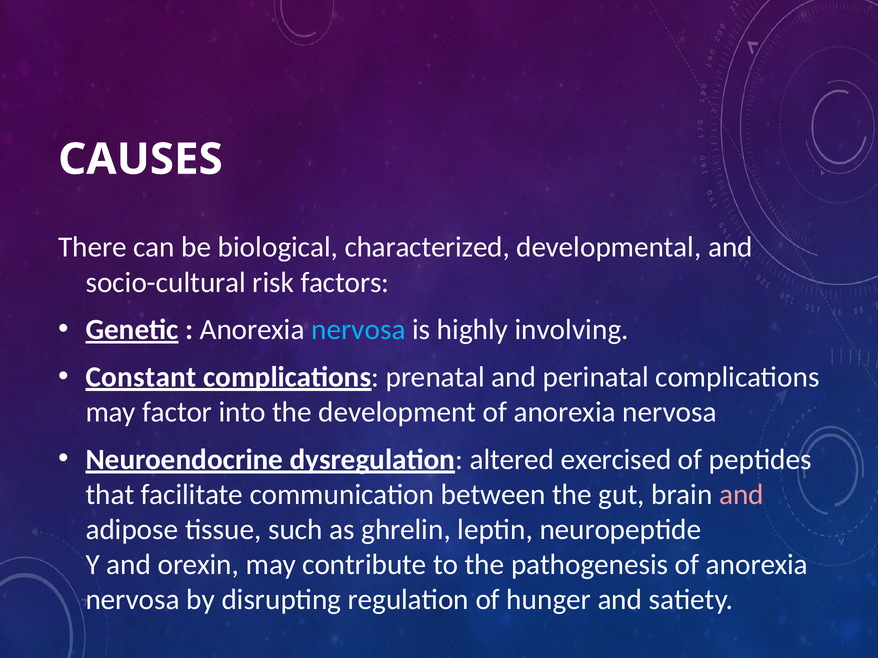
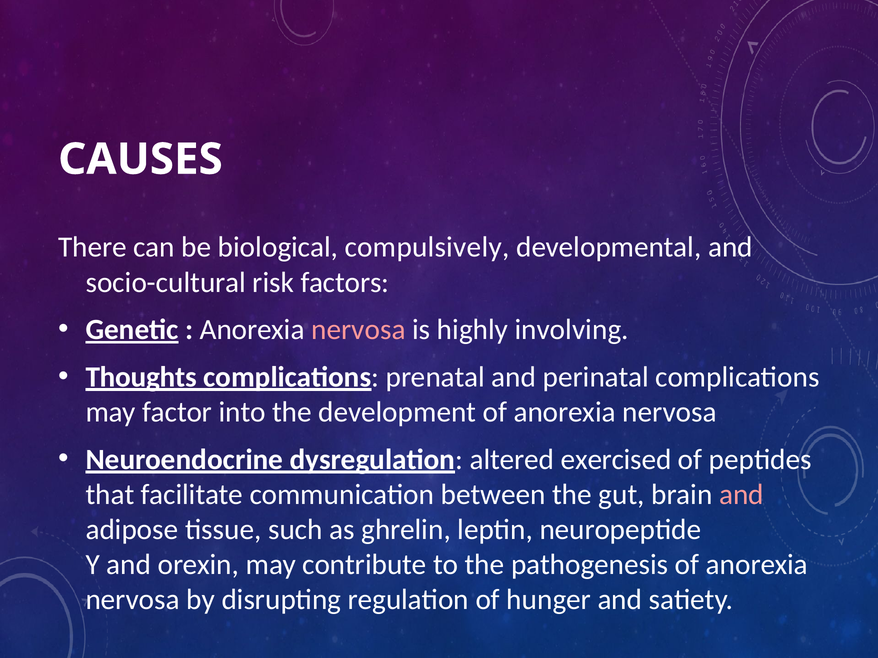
characterized: characterized -> compulsively
nervosa at (358, 330) colour: light blue -> pink
Constant: Constant -> Thoughts
